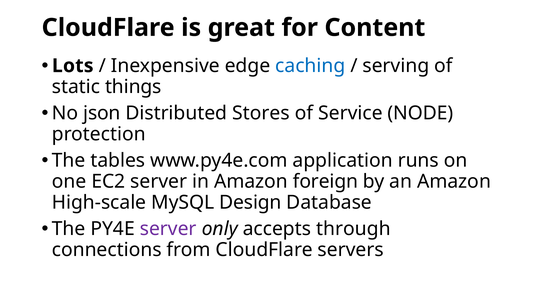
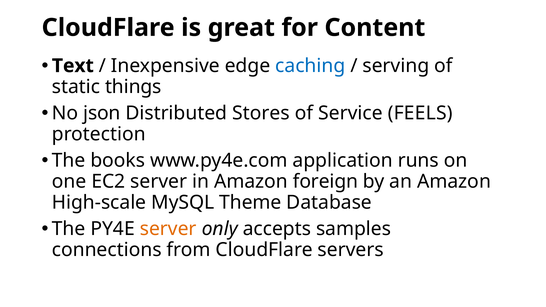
Lots: Lots -> Text
NODE: NODE -> FEELS
tables: tables -> books
Design: Design -> Theme
server at (168, 229) colour: purple -> orange
through: through -> samples
